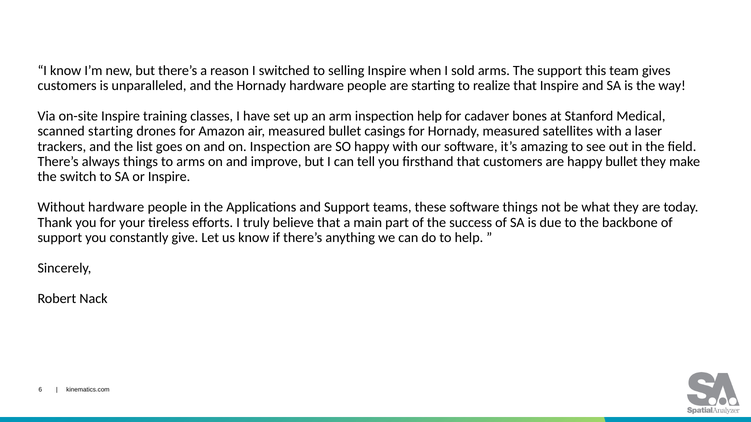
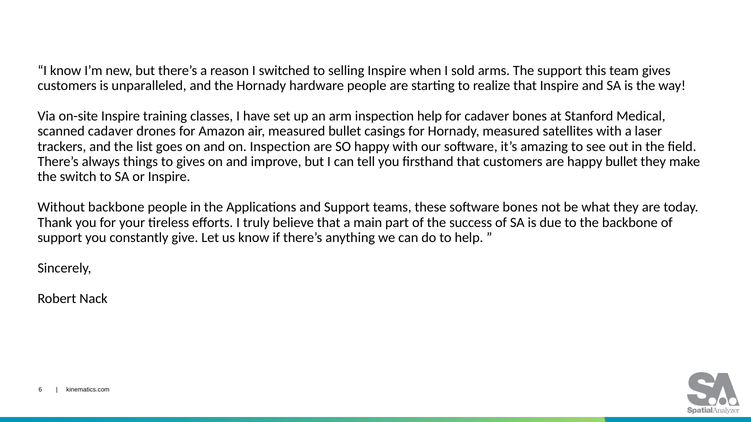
scanned starting: starting -> cadaver
to arms: arms -> gives
Without hardware: hardware -> backbone
software things: things -> bones
